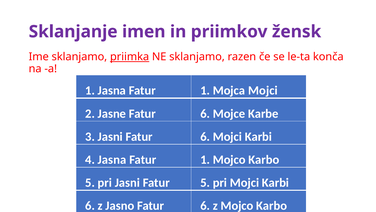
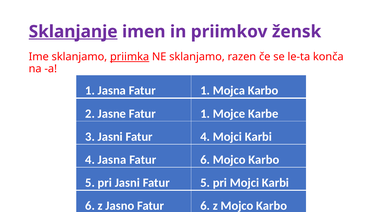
Sklanjanje underline: none -> present
Mojca Mojci: Mojci -> Karbo
Jasne Fatur 6: 6 -> 1
Jasni Fatur 6: 6 -> 4
1 at (205, 159): 1 -> 6
